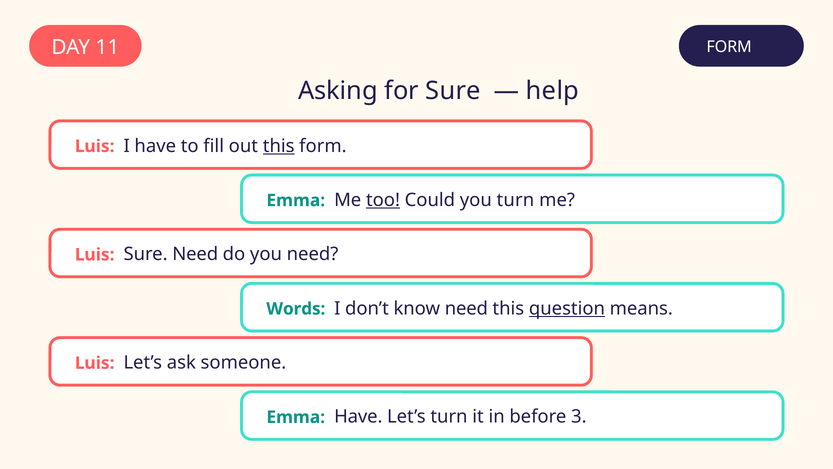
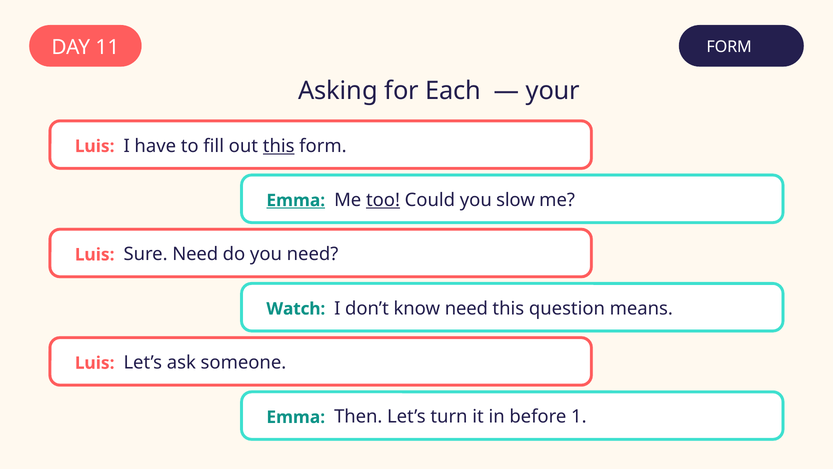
for Sure: Sure -> Each
help: help -> your
Emma at (296, 200) underline: none -> present
you turn: turn -> slow
Words: Words -> Watch
question underline: present -> none
Emma Have: Have -> Then
3: 3 -> 1
